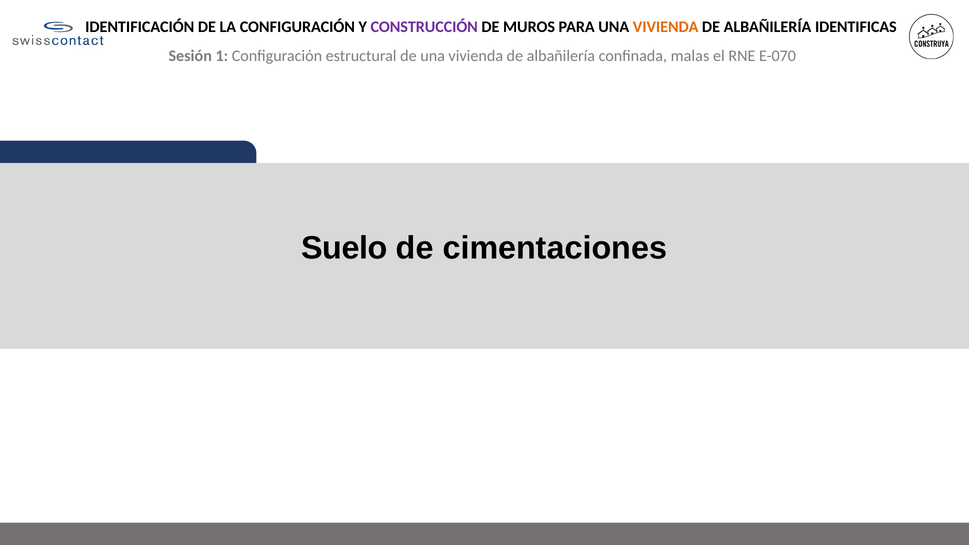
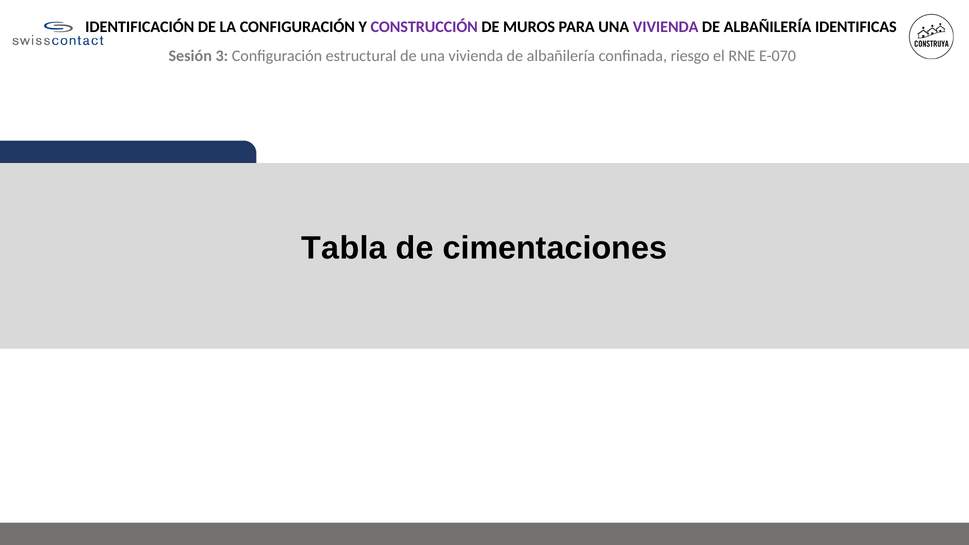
VIVIENDA at (666, 27) colour: orange -> purple
1: 1 -> 3
malas: malas -> riesgo
Suelo: Suelo -> Tabla
